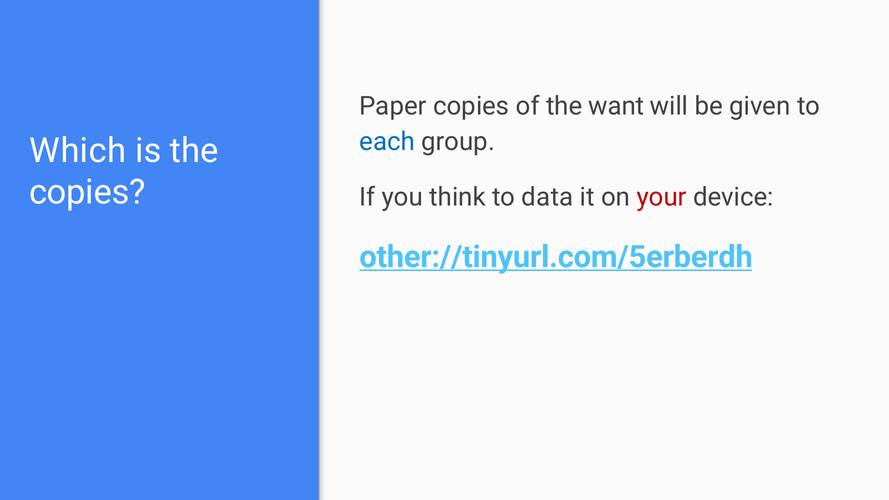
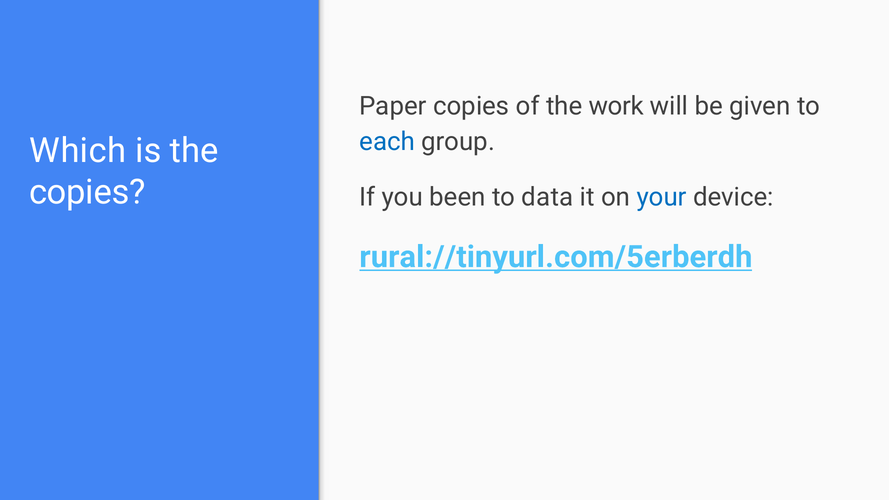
want: want -> work
think: think -> been
your colour: red -> blue
other://tinyurl.com/5erberdh: other://tinyurl.com/5erberdh -> rural://tinyurl.com/5erberdh
